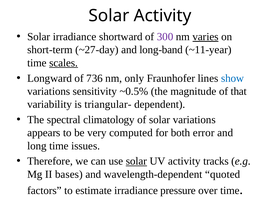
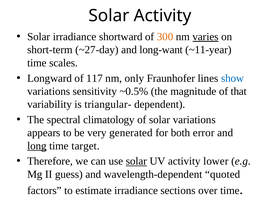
300 colour: purple -> orange
long-band: long-band -> long-want
scales underline: present -> none
736: 736 -> 117
computed: computed -> generated
long underline: none -> present
issues: issues -> target
tracks: tracks -> lower
bases: bases -> guess
pressure: pressure -> sections
